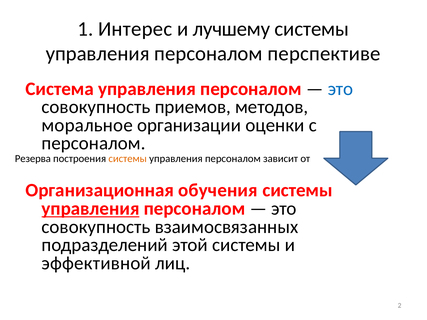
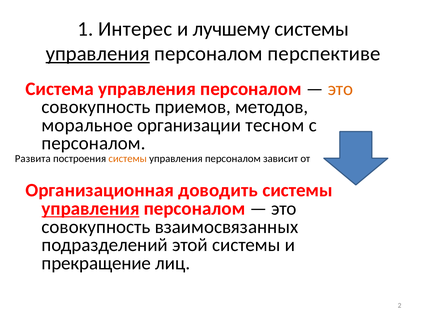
управления at (98, 54) underline: none -> present
это at (340, 89) colour: blue -> orange
оценки: оценки -> тесном
Резерва: Резерва -> Развита
обучения: обучения -> доводить
эффективной: эффективной -> прекращение
